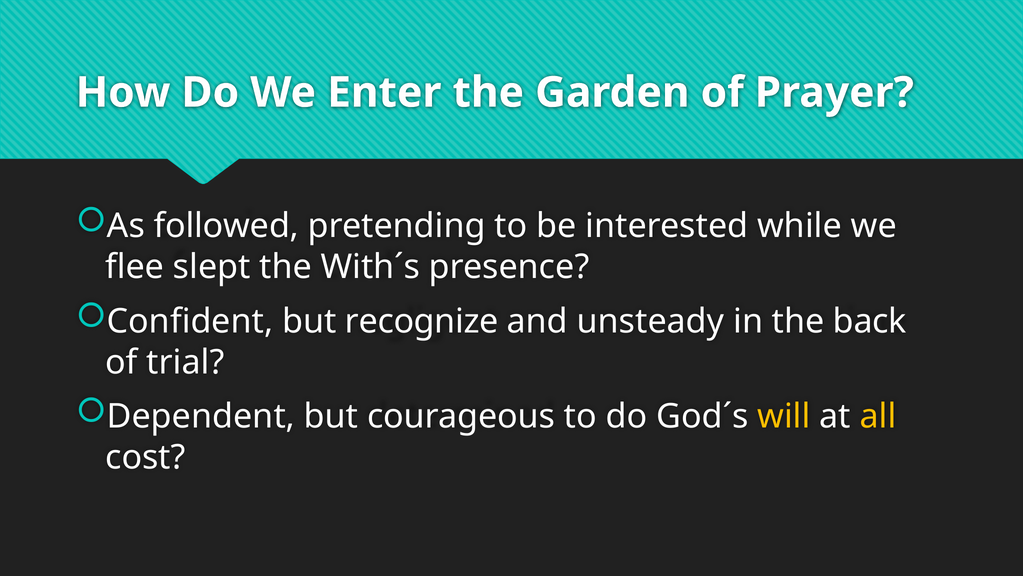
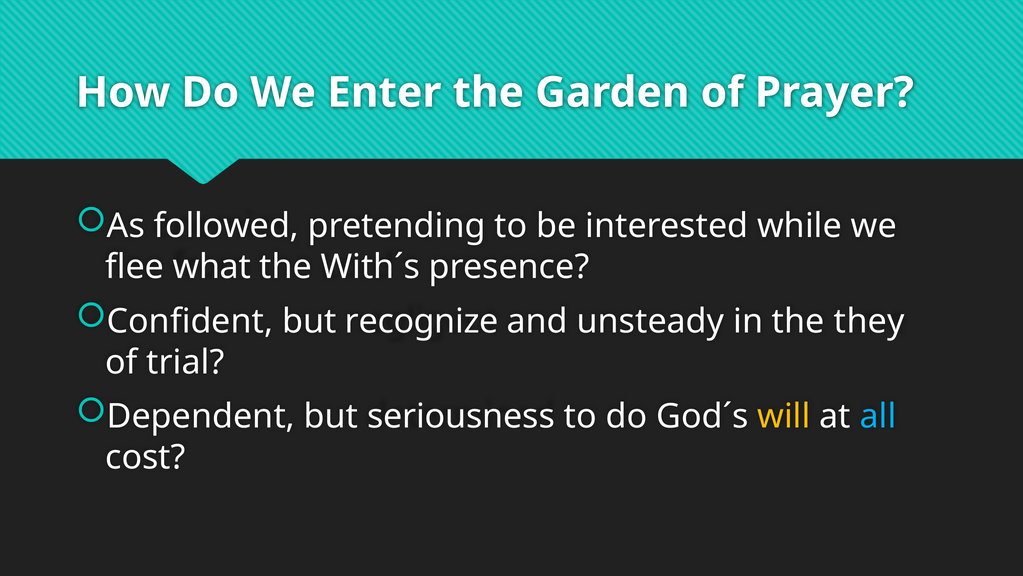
slept: slept -> what
back: back -> they
courageous: courageous -> seriousness
all colour: yellow -> light blue
